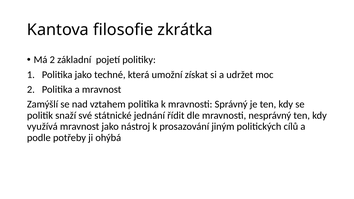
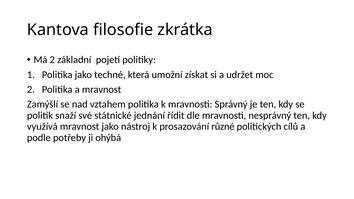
jiným: jiným -> různé
